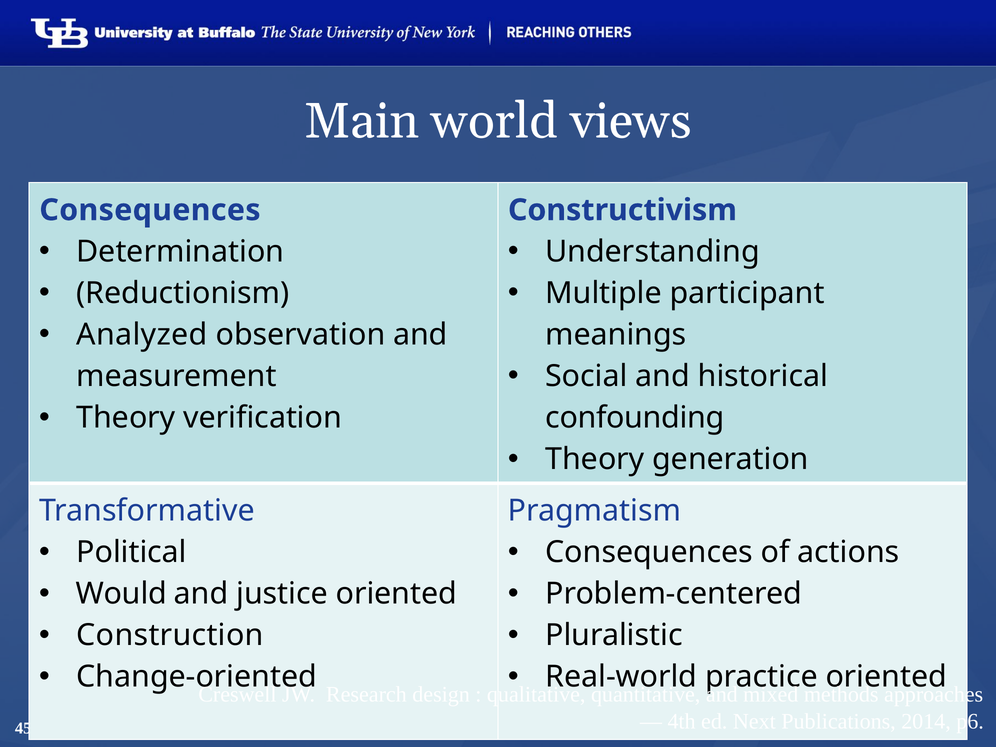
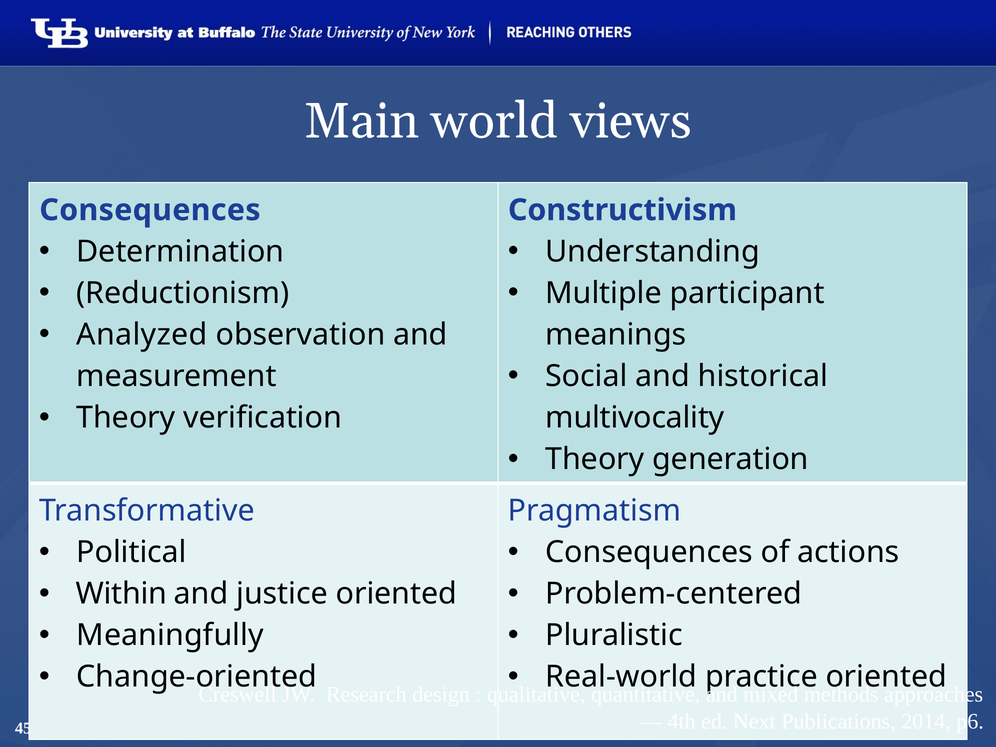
confounding: confounding -> multivocality
Would: Would -> Within
Construction: Construction -> Meaningfully
